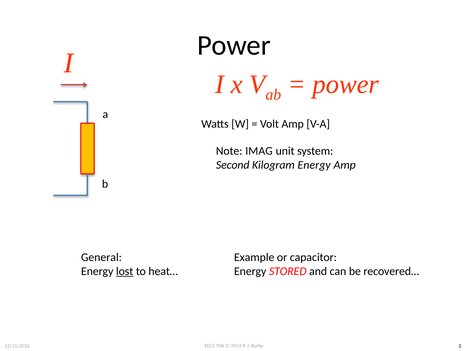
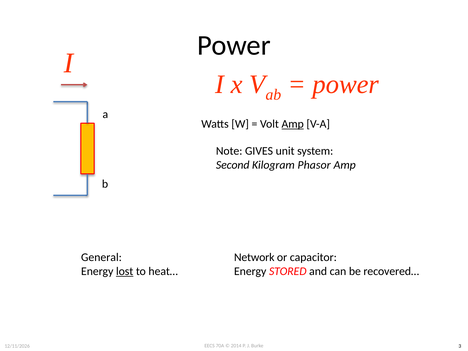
Amp at (293, 124) underline: none -> present
IMAG: IMAG -> GIVES
Kilogram Energy: Energy -> Phasor
Example: Example -> Network
